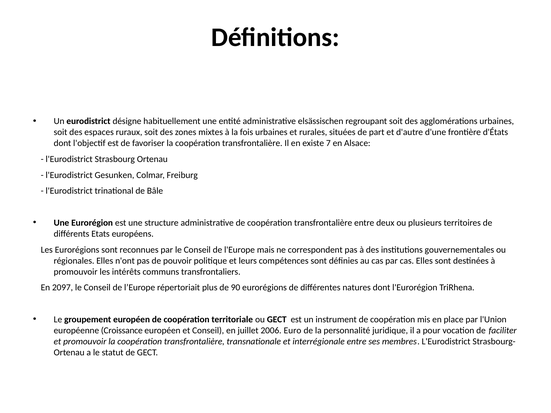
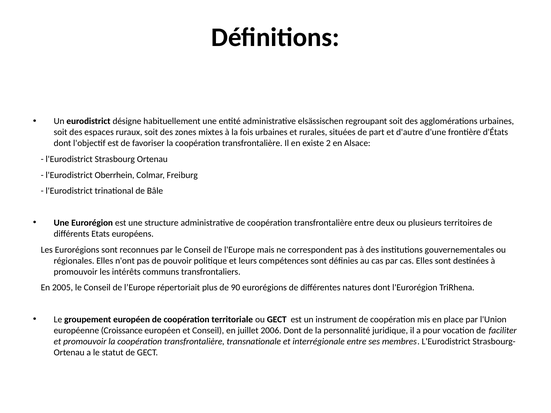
7: 7 -> 2
Gesunken: Gesunken -> Oberrhein
2097: 2097 -> 2005
2006 Euro: Euro -> Dont
